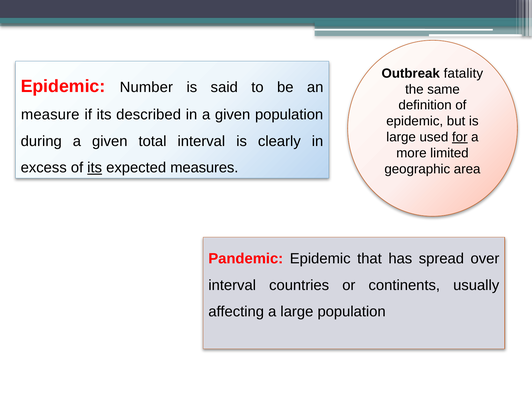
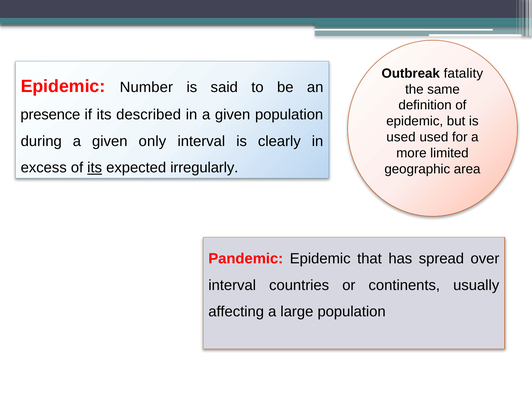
measure: measure -> presence
large at (401, 137): large -> used
for underline: present -> none
total: total -> only
measures: measures -> irregularly
